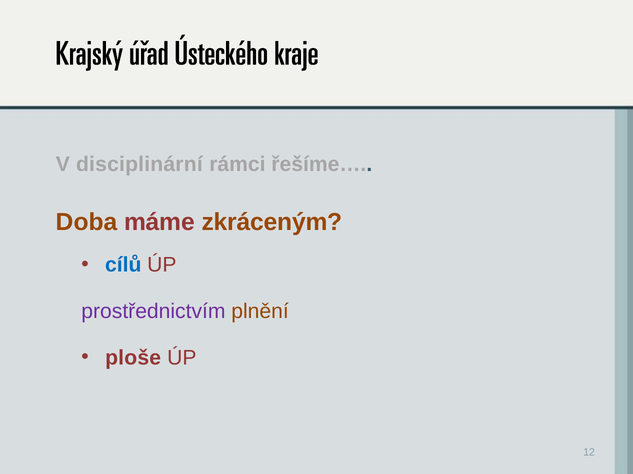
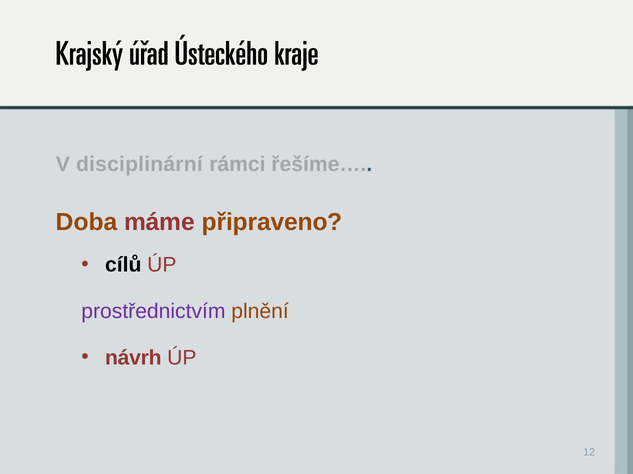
zkráceným: zkráceným -> připraveno
cílů colour: blue -> black
ploše: ploše -> návrh
